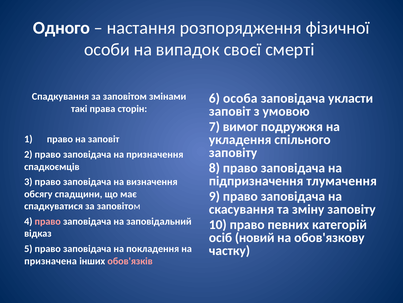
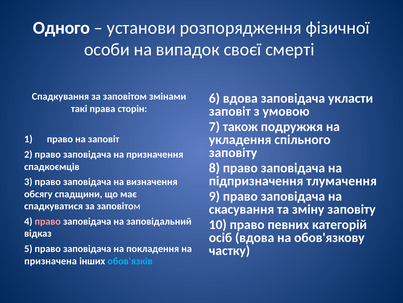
настання: настання -> установи
6 особа: особа -> вдова
вимог: вимог -> також
осіб новий: новий -> вдова
обов'язків colour: pink -> light blue
